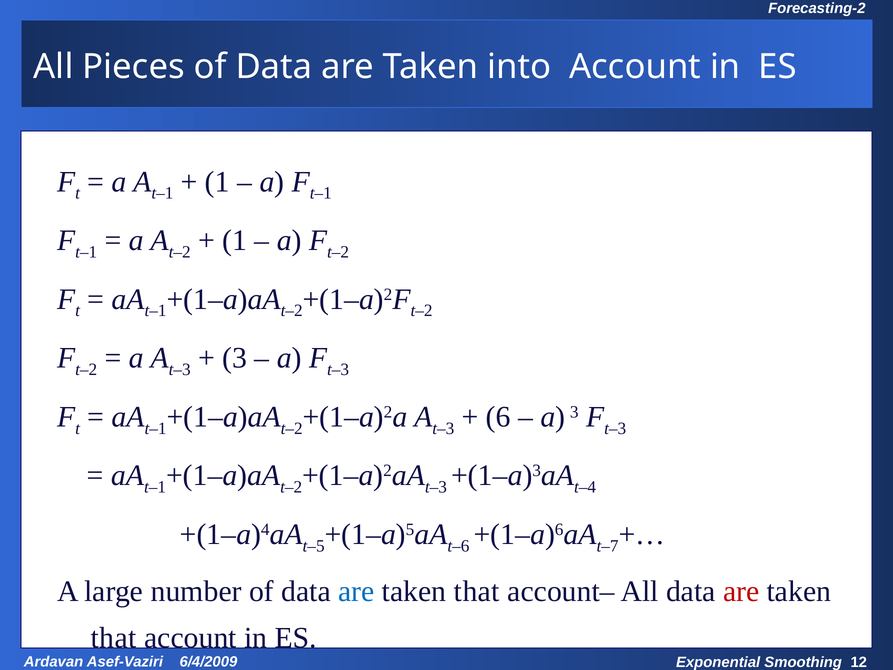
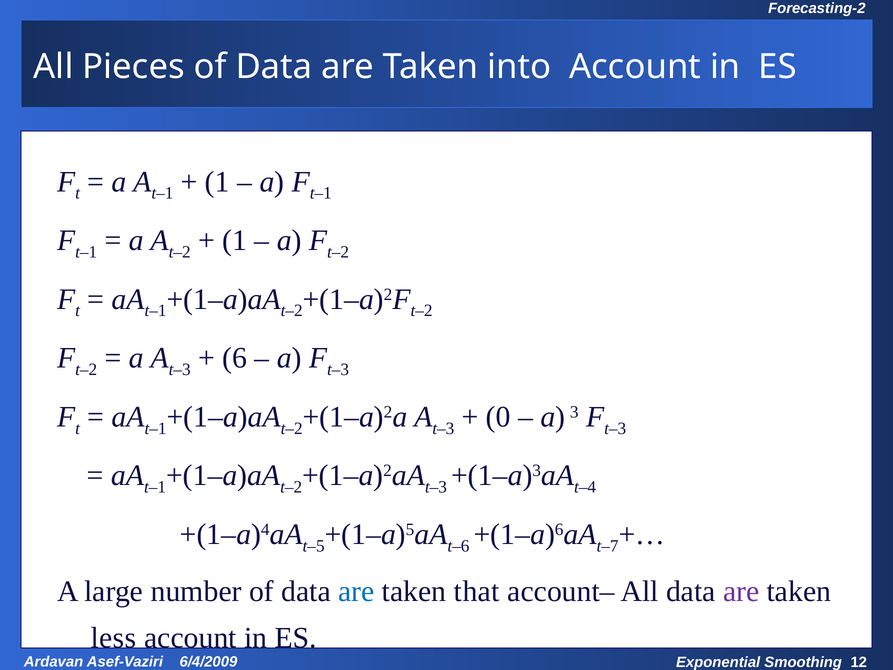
3 at (235, 358): 3 -> 6
6: 6 -> 0
are at (741, 591) colour: red -> purple
that at (114, 638): that -> less
